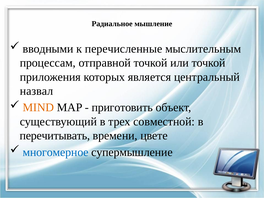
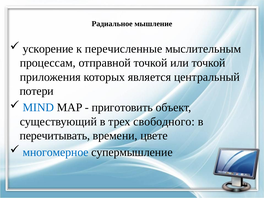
вводными: вводными -> ускорение
назвал: назвал -> потери
MIND colour: orange -> blue
совместной: совместной -> свободного
